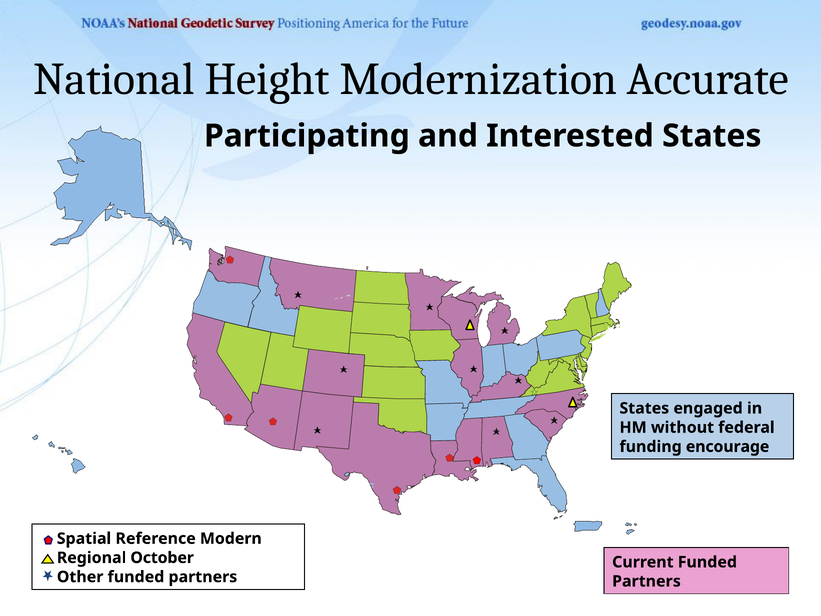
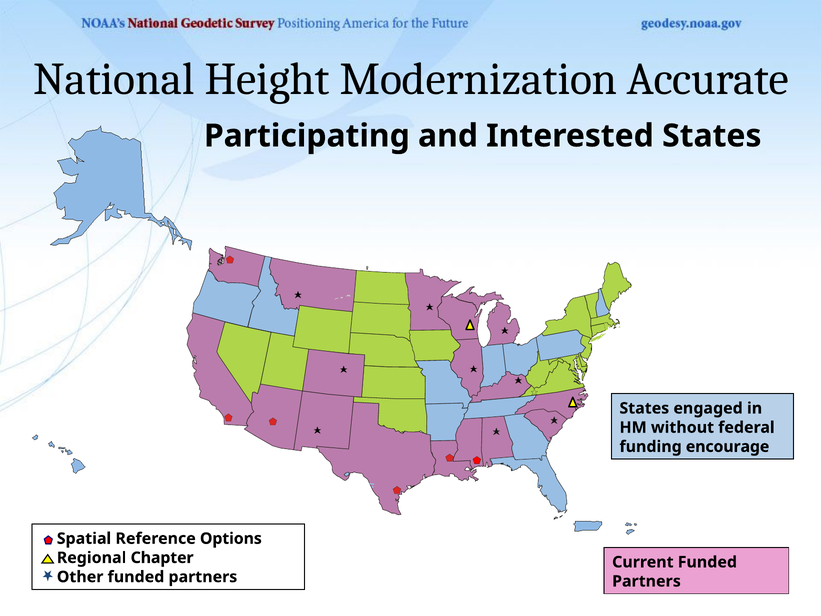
Modern: Modern -> Options
October: October -> Chapter
